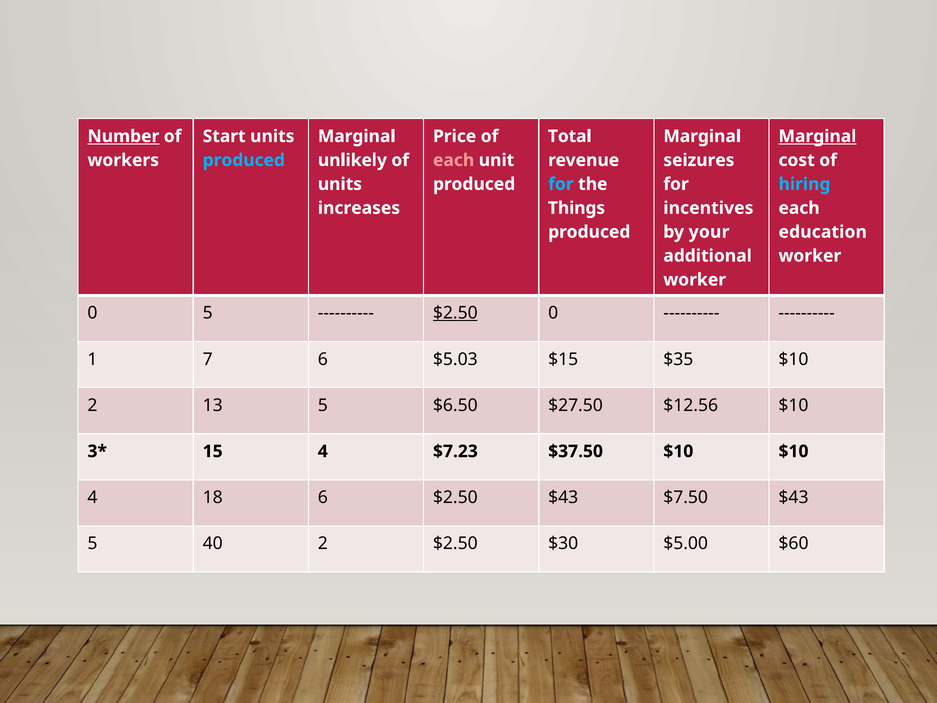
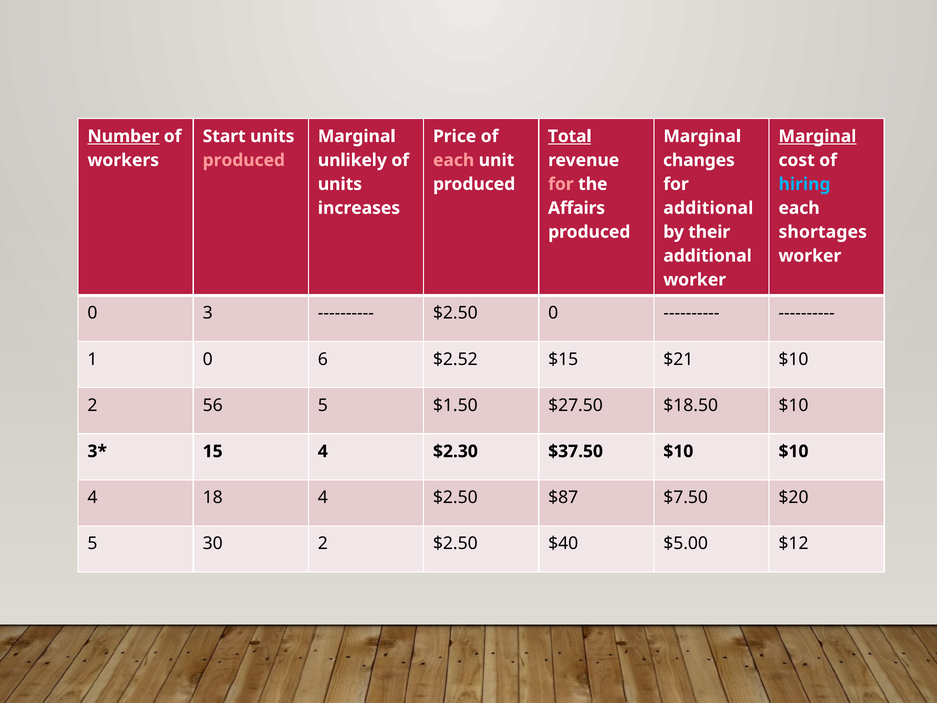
Total underline: none -> present
produced at (244, 160) colour: light blue -> pink
seizures: seizures -> changes
for at (561, 184) colour: light blue -> pink
Things: Things -> Affairs
incentives at (708, 208): incentives -> additional
your: your -> their
education: education -> shortages
0 5: 5 -> 3
$2.50 at (455, 313) underline: present -> none
1 7: 7 -> 0
$5.03: $5.03 -> $2.52
$35: $35 -> $21
13: 13 -> 56
$6.50: $6.50 -> $1.50
$12.56: $12.56 -> $18.50
$7.23: $7.23 -> $2.30
18 6: 6 -> 4
$2.50 $43: $43 -> $87
$7.50 $43: $43 -> $20
40: 40 -> 30
$30: $30 -> $40
$60: $60 -> $12
